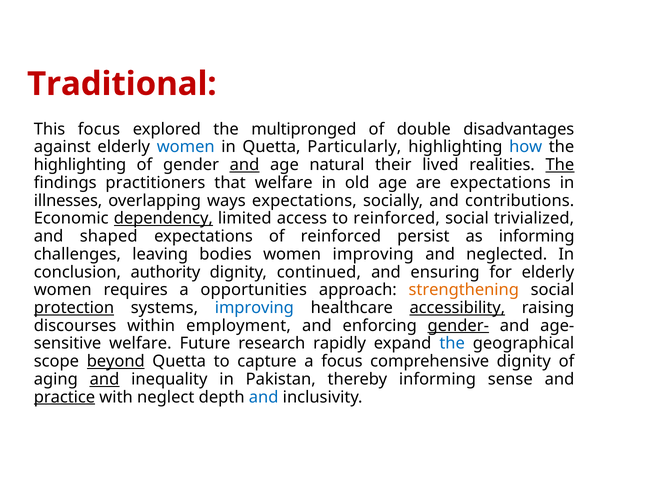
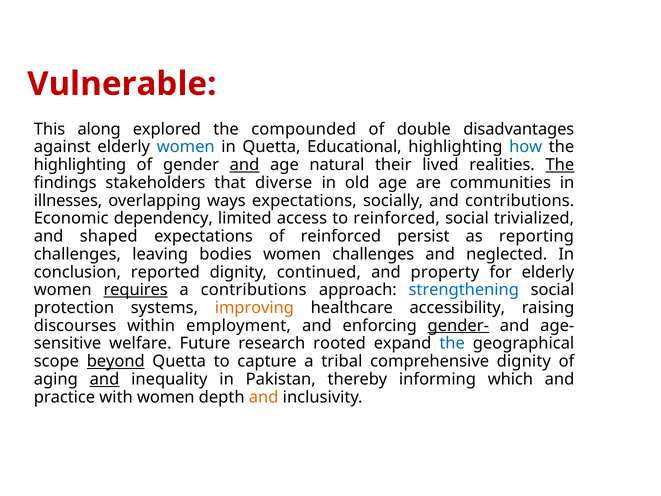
Traditional: Traditional -> Vulnerable
This focus: focus -> along
multipronged: multipronged -> compounded
Particularly: Particularly -> Educational
practitioners: practitioners -> stakeholders
that welfare: welfare -> diverse
are expectations: expectations -> communities
dependency underline: present -> none
as informing: informing -> reporting
women improving: improving -> challenges
authority: authority -> reported
ensuring: ensuring -> property
requires underline: none -> present
a opportunities: opportunities -> contributions
strengthening colour: orange -> blue
protection underline: present -> none
improving at (254, 308) colour: blue -> orange
accessibility underline: present -> none
rapidly: rapidly -> rooted
a focus: focus -> tribal
sense: sense -> which
practice underline: present -> none
with neglect: neglect -> women
and at (264, 397) colour: blue -> orange
